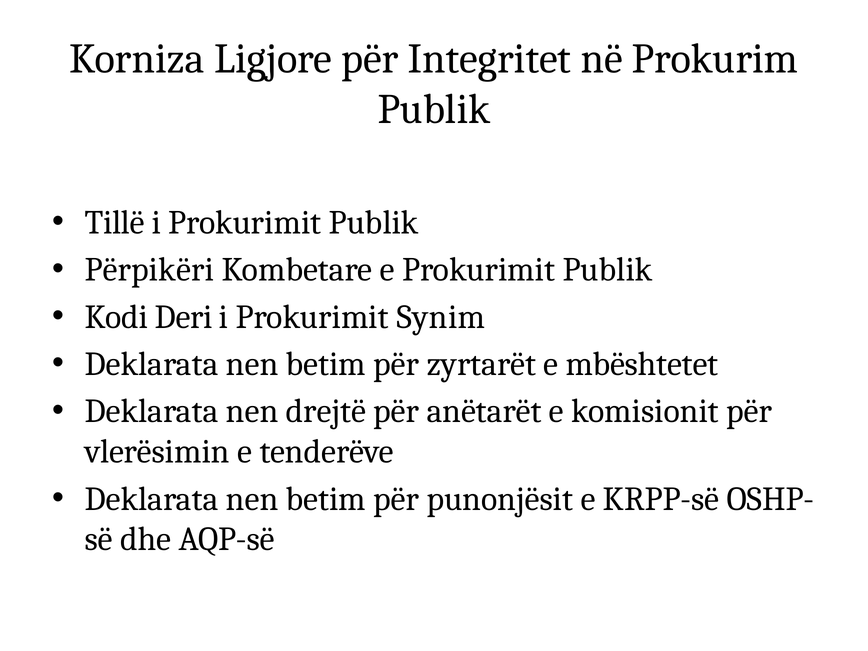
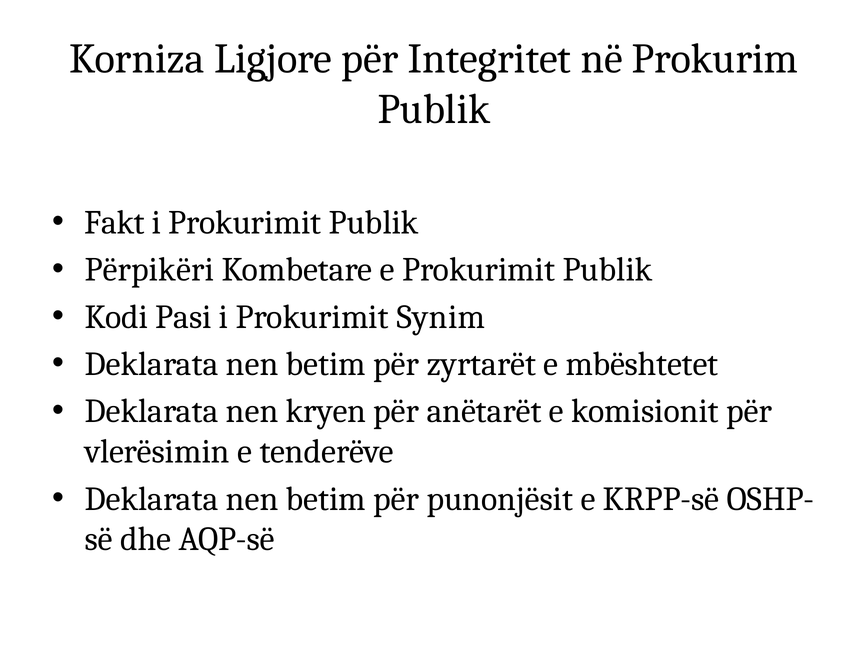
Tillë: Tillë -> Fakt
Deri: Deri -> Pasi
drejtë: drejtë -> kryen
